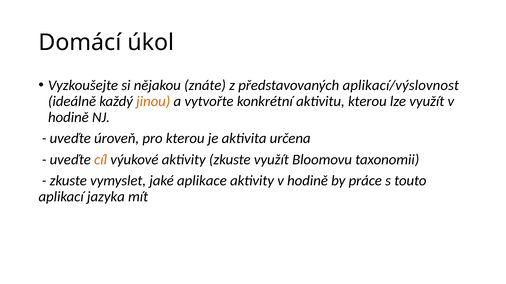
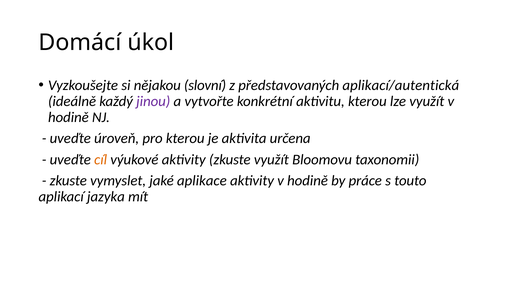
znáte: znáte -> slovní
aplikací/výslovnost: aplikací/výslovnost -> aplikací/autentická
jinou colour: orange -> purple
